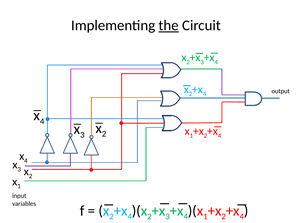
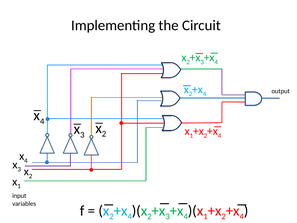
the underline: present -> none
